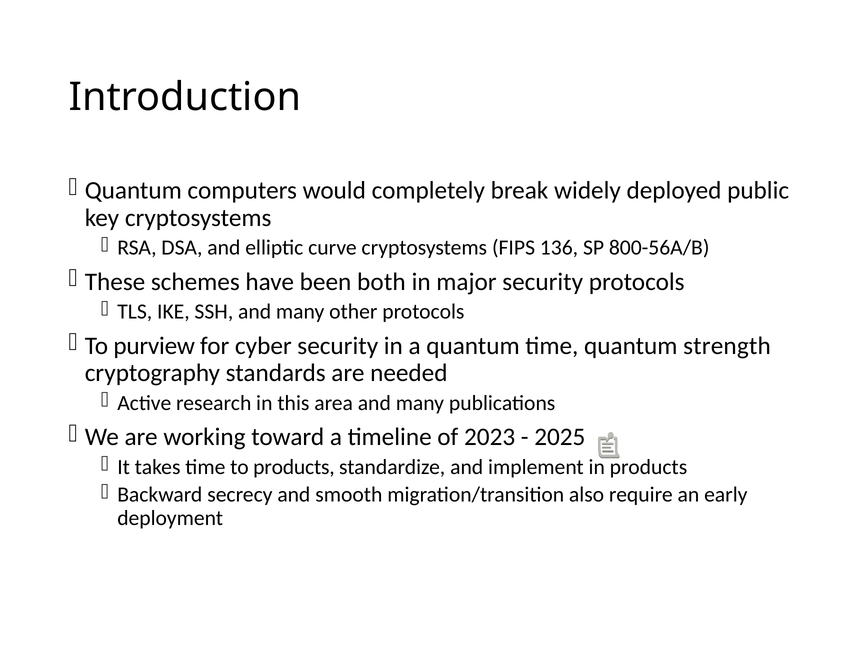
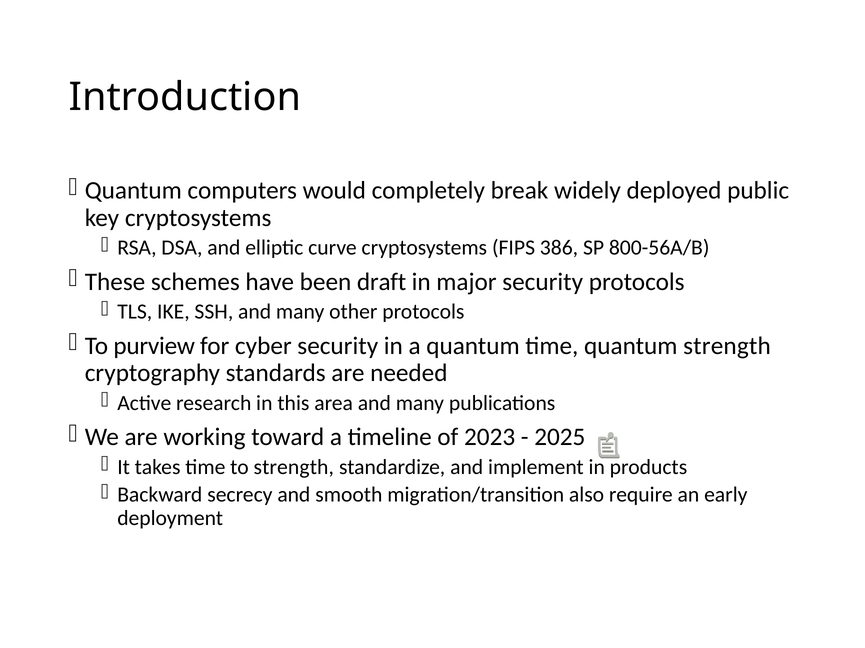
136: 136 -> 386
both: both -> draft
to products: products -> strength
